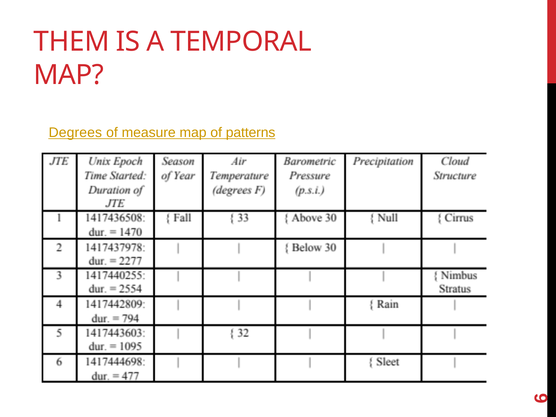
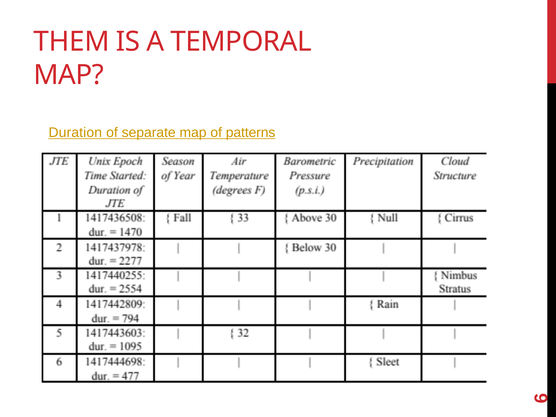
Degrees: Degrees -> Duration
measure: measure -> separate
